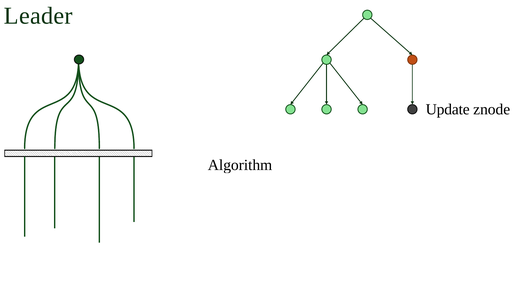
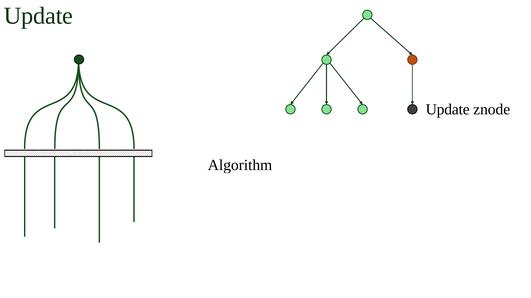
Leader at (38, 16): Leader -> Update
